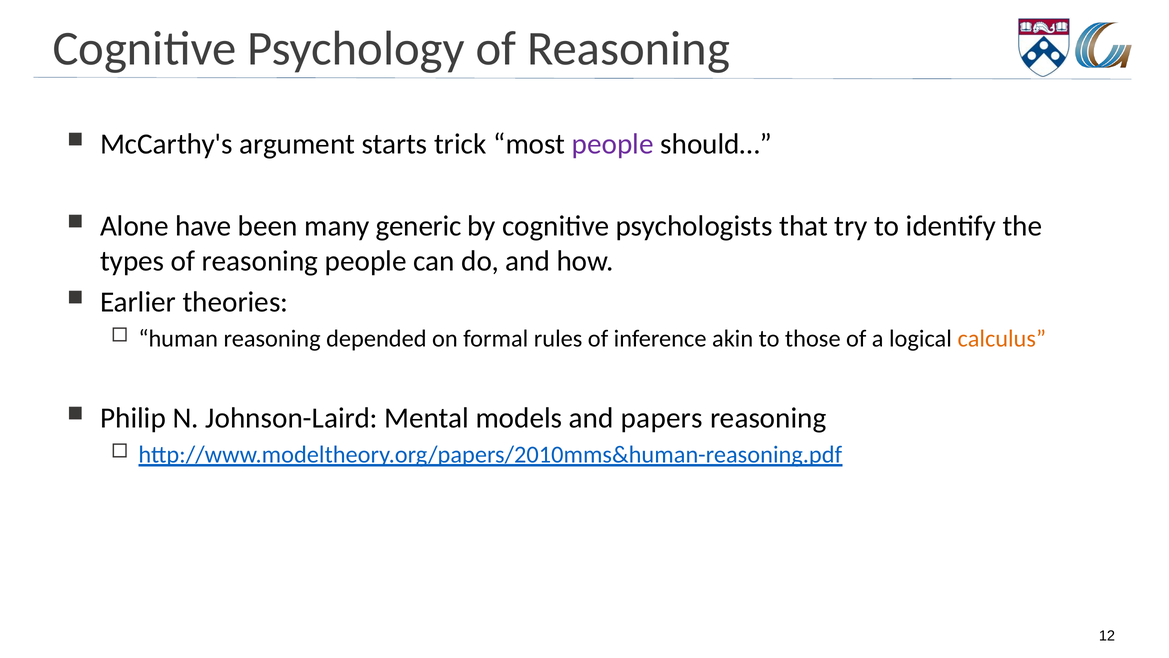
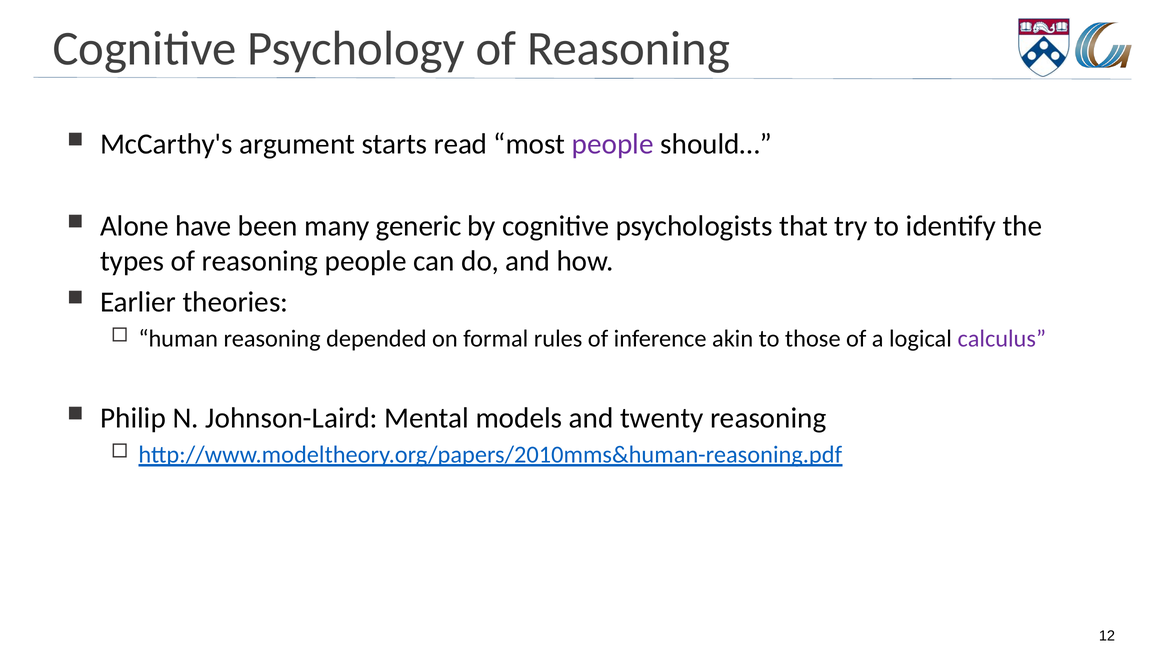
trick: trick -> read
calculus colour: orange -> purple
papers: papers -> twenty
